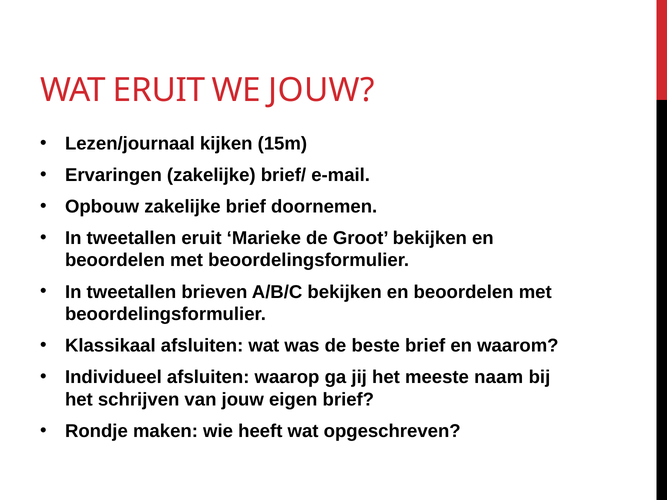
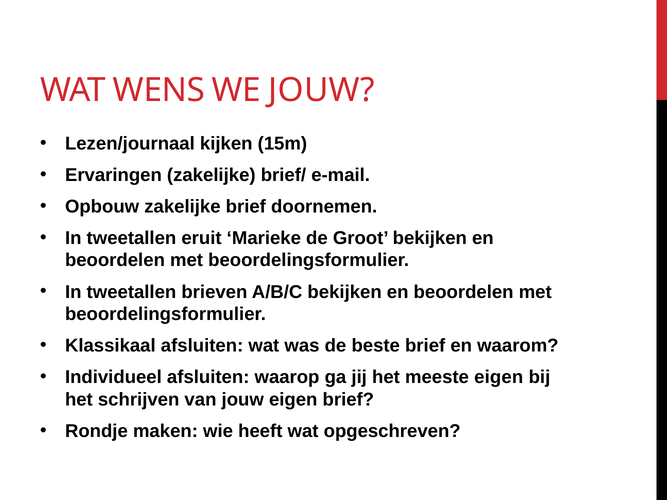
WAT ERUIT: ERUIT -> WENS
meeste naam: naam -> eigen
